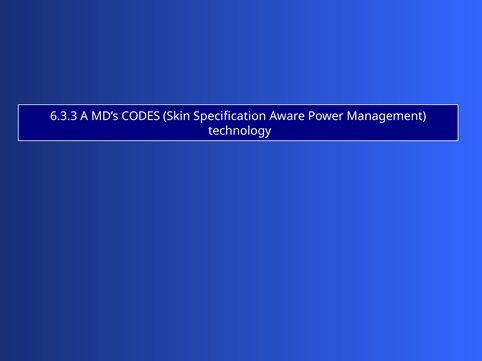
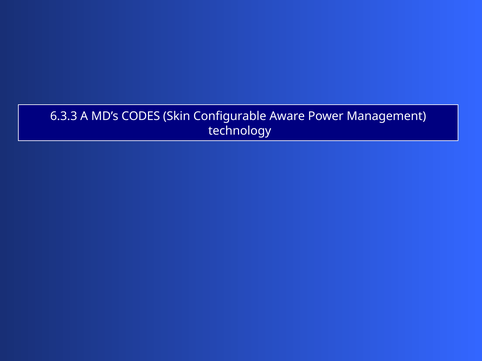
Specification: Specification -> Configurable
